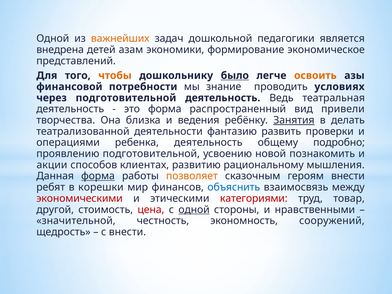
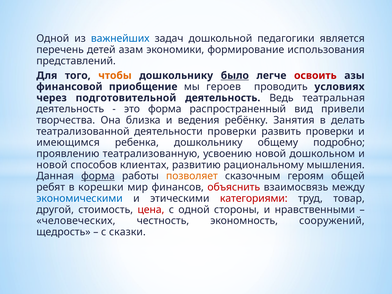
важнейших colour: orange -> blue
внедрена: внедрена -> перечень
экономическое: экономическое -> использования
освоить colour: orange -> red
потребности: потребности -> приобщение
знание: знание -> героев
Занятия underline: present -> none
деятельности фантазию: фантазию -> проверки
операциями: операциями -> имеющимся
ребенка деятельность: деятельность -> дошкольнику
проявлению подготовительной: подготовительной -> театрализованную
познакомить: познакомить -> дошкольном
акции at (52, 165): акции -> новой
героям внести: внести -> общей
объяснить colour: blue -> red
экономическими colour: red -> blue
одной at (194, 210) underline: present -> none
значительной: значительной -> человеческих
с внести: внести -> сказки
